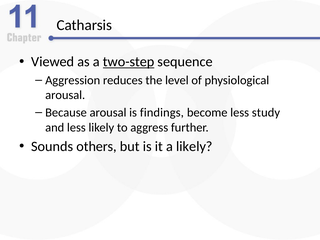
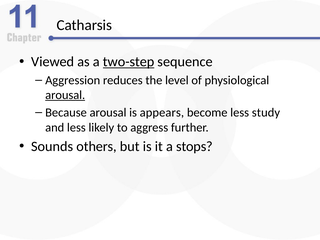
arousal at (65, 95) underline: none -> present
findings: findings -> appears
a likely: likely -> stops
